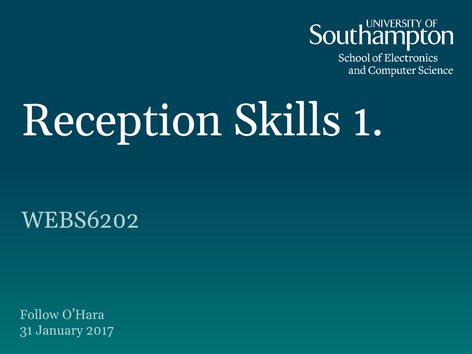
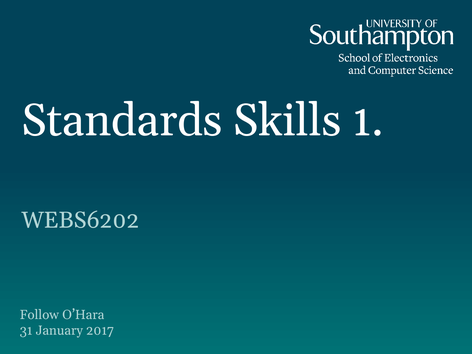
Reception: Reception -> Standards
